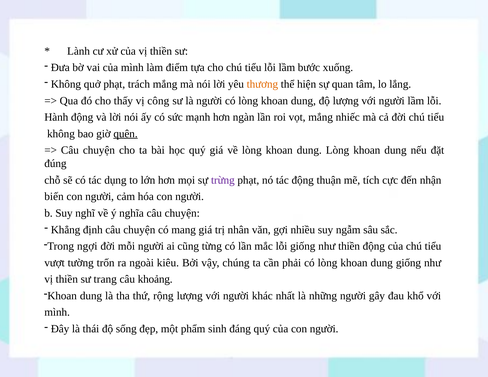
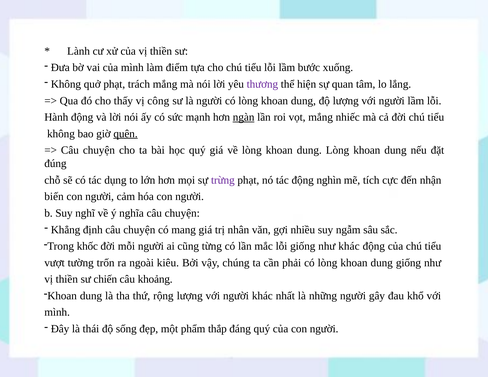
thương colour: orange -> purple
ngàn underline: none -> present
thuận: thuận -> nghìn
ngợi: ngợi -> khốc
như thiền: thiền -> khác
trang: trang -> chiến
sinh: sinh -> thắp
